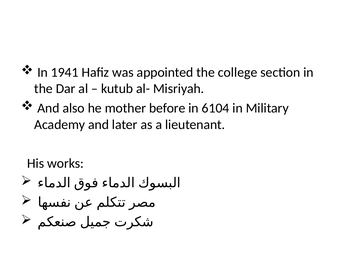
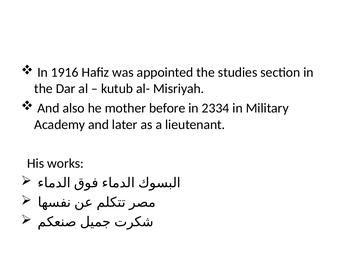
1941: 1941 -> 1916
college: college -> studies
6104: 6104 -> 2334
